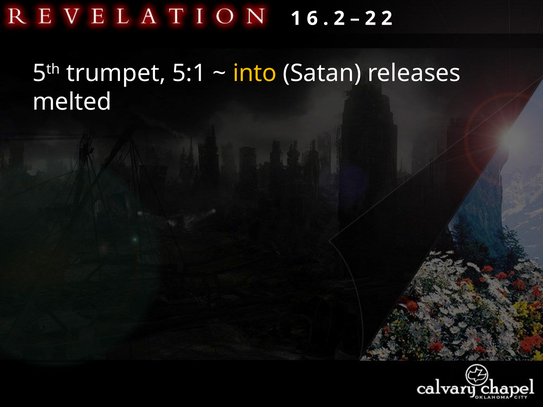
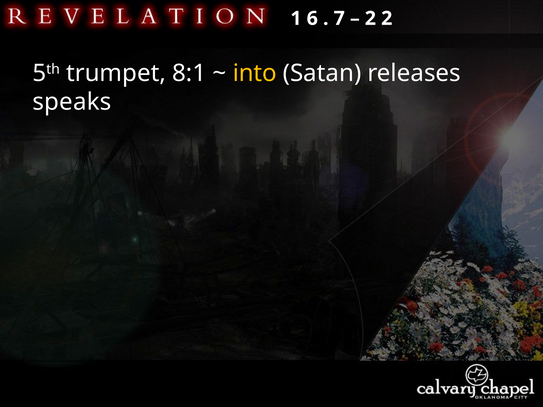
2 at (339, 18): 2 -> 7
5:1: 5:1 -> 8:1
melted: melted -> speaks
